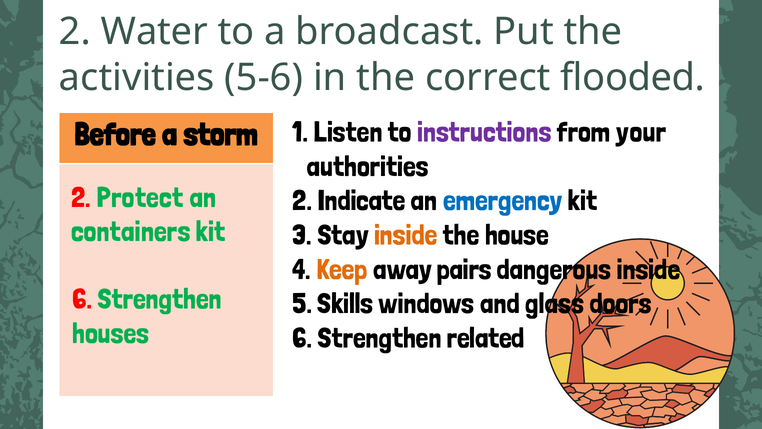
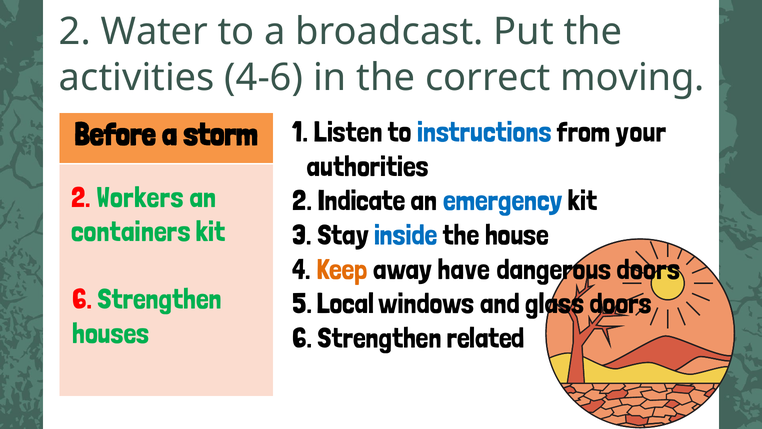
5-6: 5-6 -> 4-6
flooded: flooded -> moving
instructions colour: purple -> blue
Protect: Protect -> Workers
inside at (406, 235) colour: orange -> blue
pairs: pairs -> have
dangerous inside: inside -> doors
Skills: Skills -> Local
